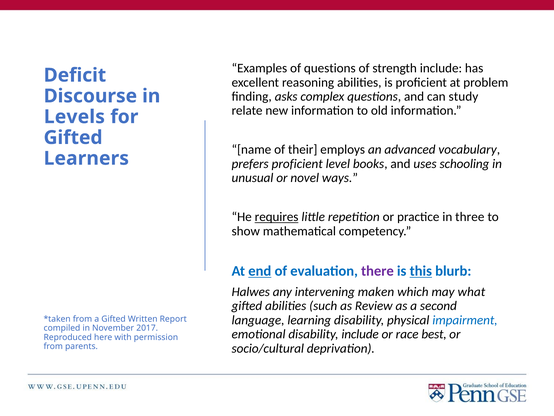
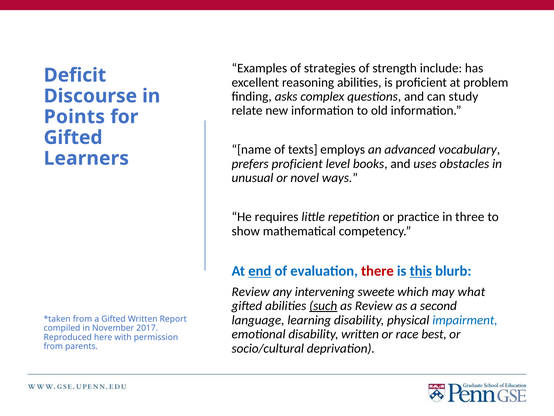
of questions: questions -> strategies
Levels: Levels -> Points
their: their -> texts
schooling: schooling -> obstacles
requires underline: present -> none
there colour: purple -> red
Halwes at (251, 291): Halwes -> Review
maken: maken -> sweete
such underline: none -> present
disability include: include -> written
